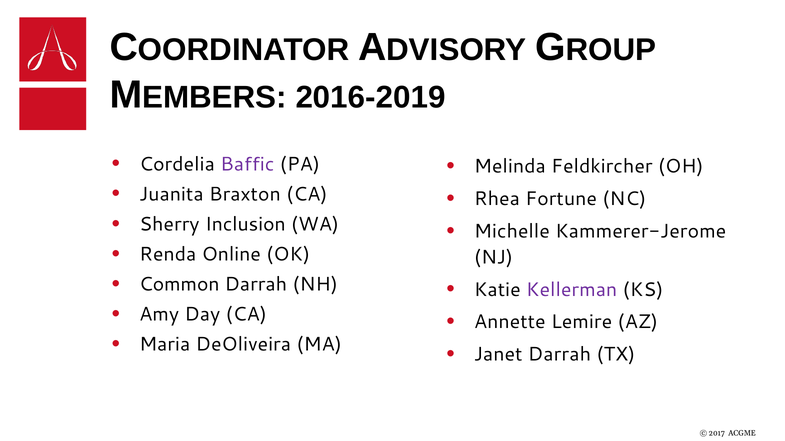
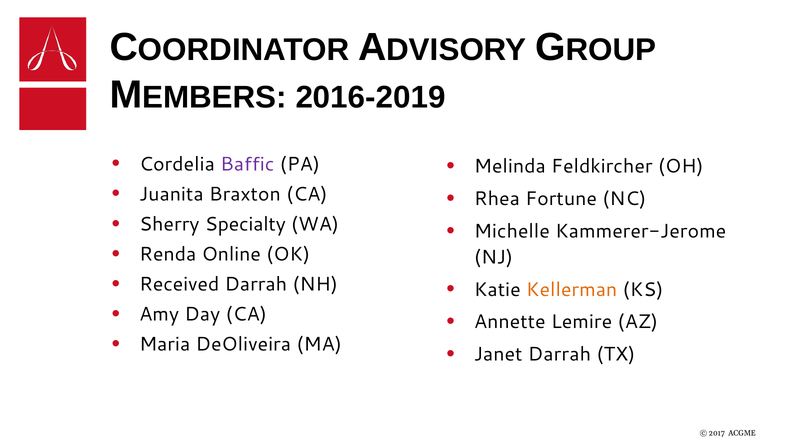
Inclusion: Inclusion -> Specialty
Common: Common -> Received
Kellerman colour: purple -> orange
